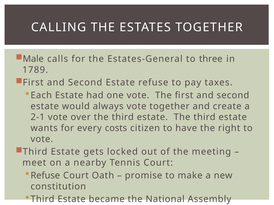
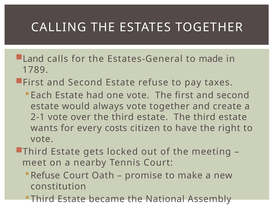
Male: Male -> Land
three: three -> made
